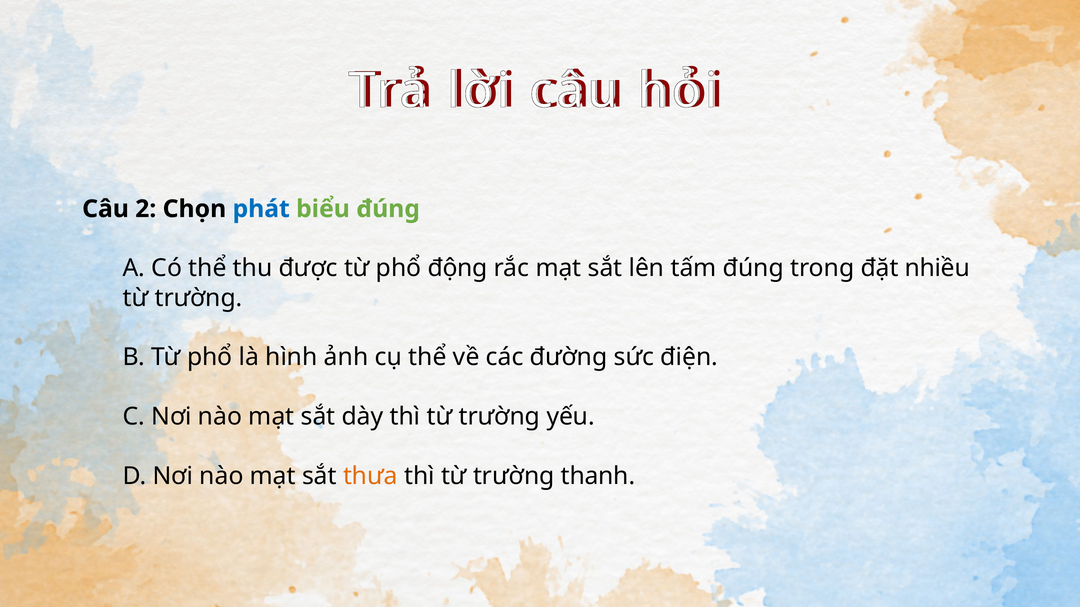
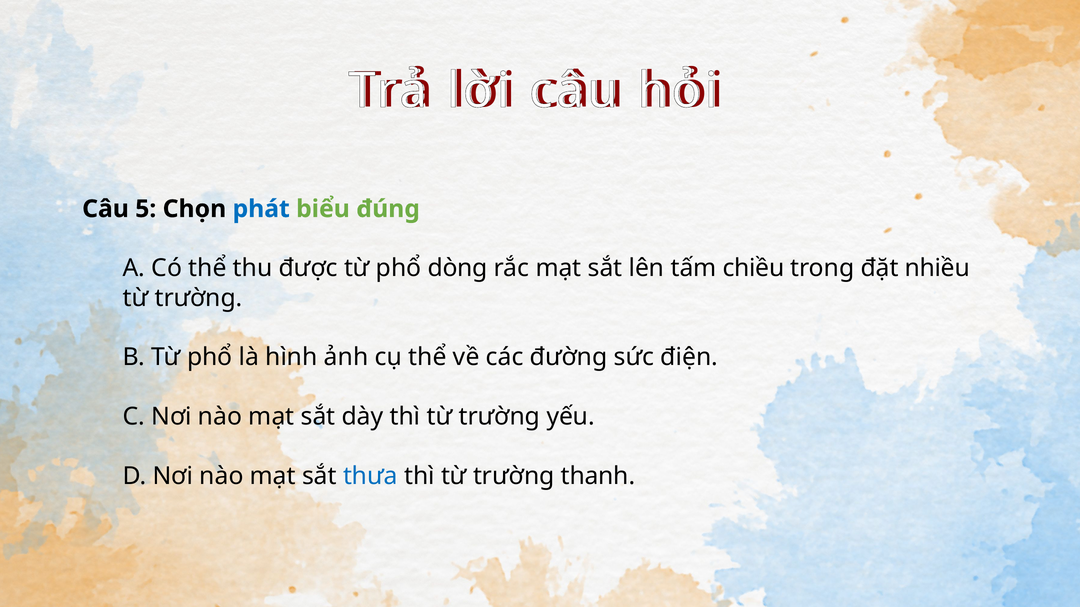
2: 2 -> 5
động: động -> dòng
tấm đúng: đúng -> chiều
thưa colour: orange -> blue
